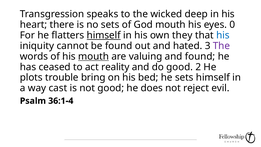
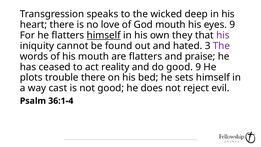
no sets: sets -> love
eyes 0: 0 -> 9
his at (223, 35) colour: blue -> purple
mouth at (94, 56) underline: present -> none
are valuing: valuing -> flatters
and found: found -> praise
good 2: 2 -> 9
trouble bring: bring -> there
